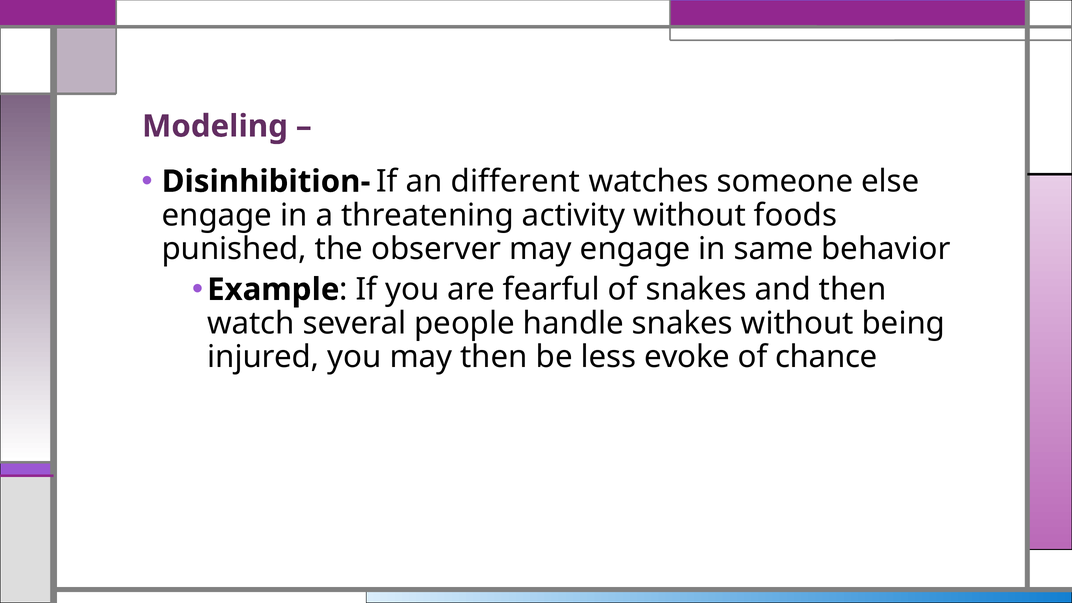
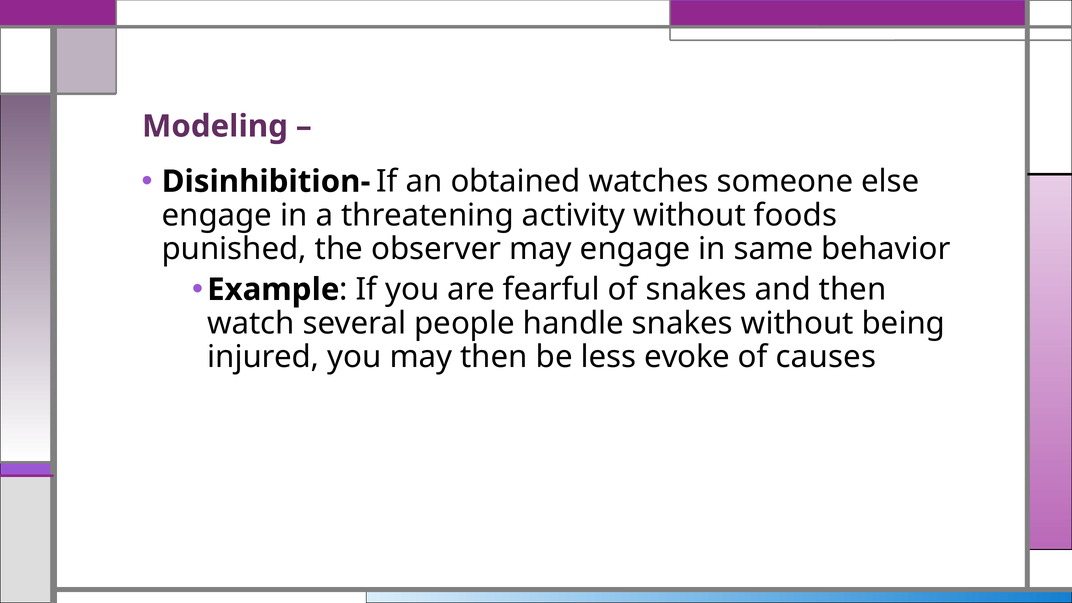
different: different -> obtained
chance: chance -> causes
